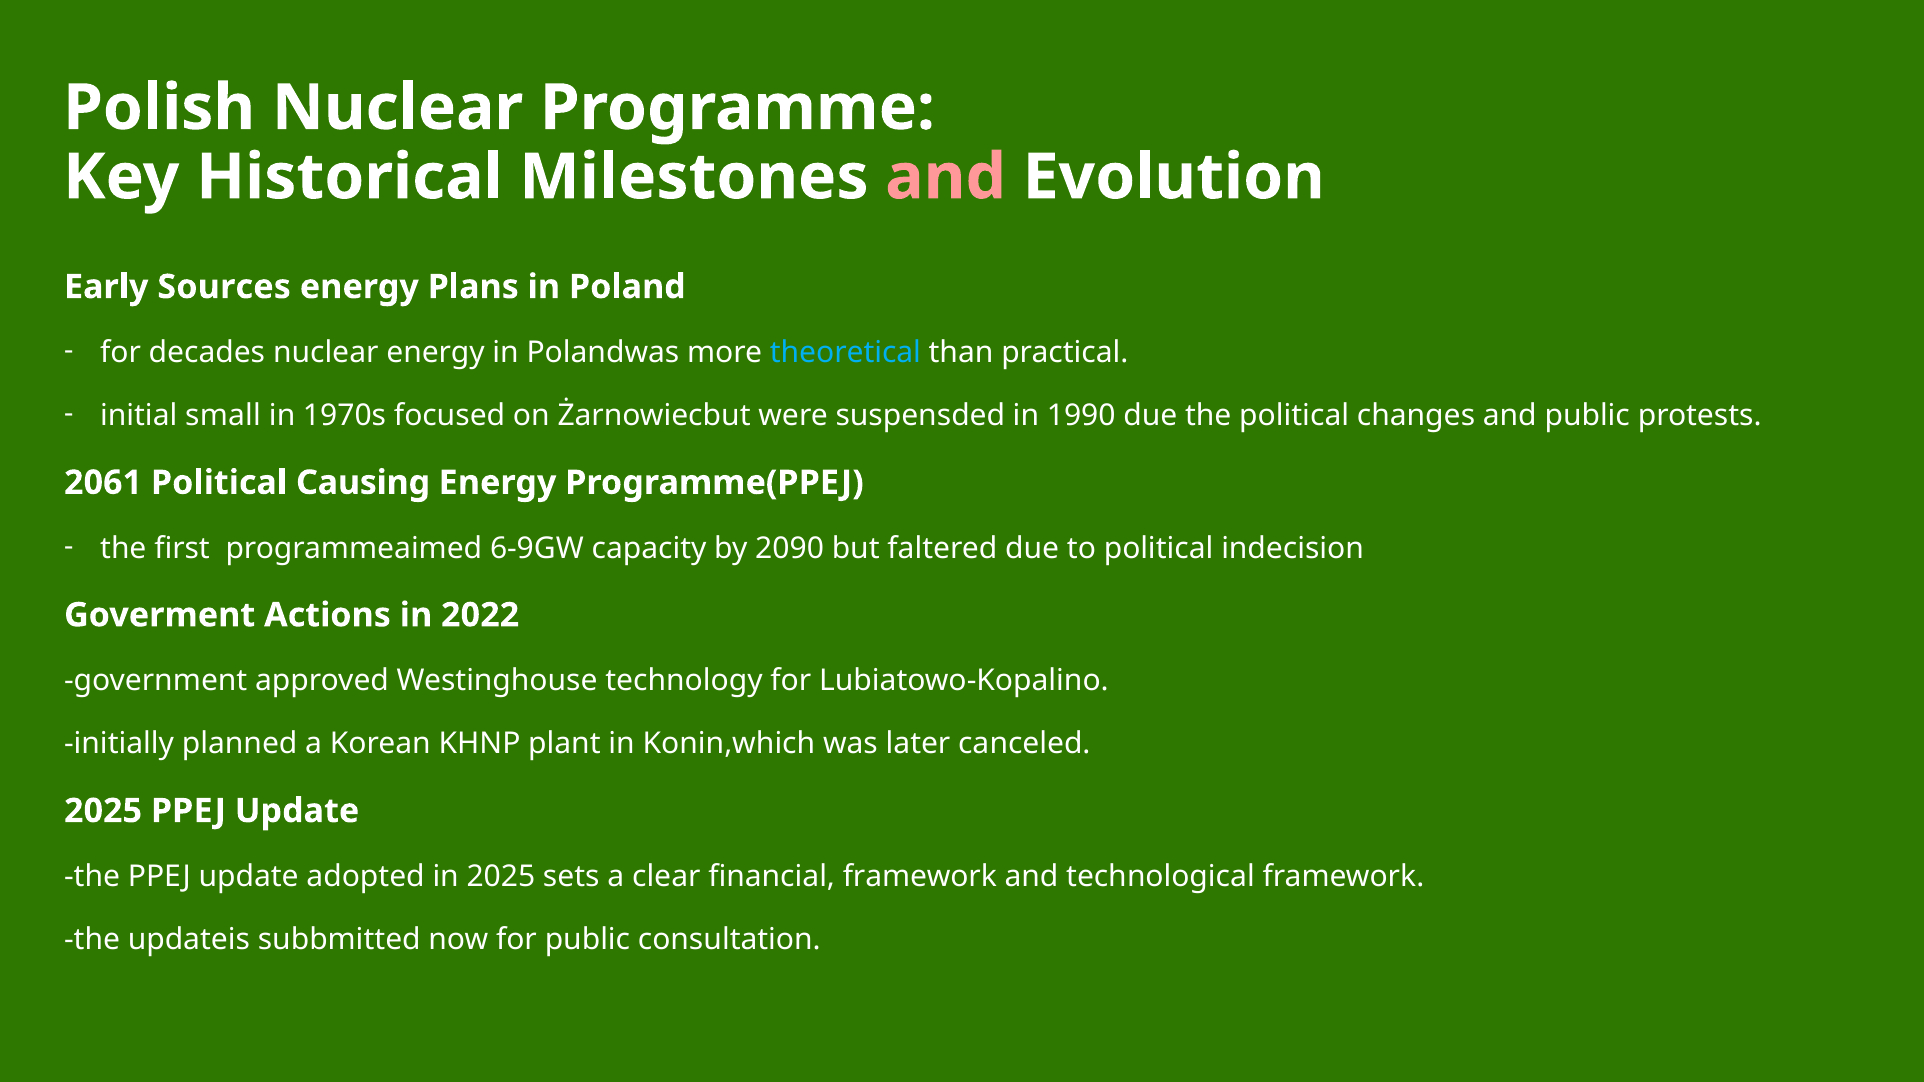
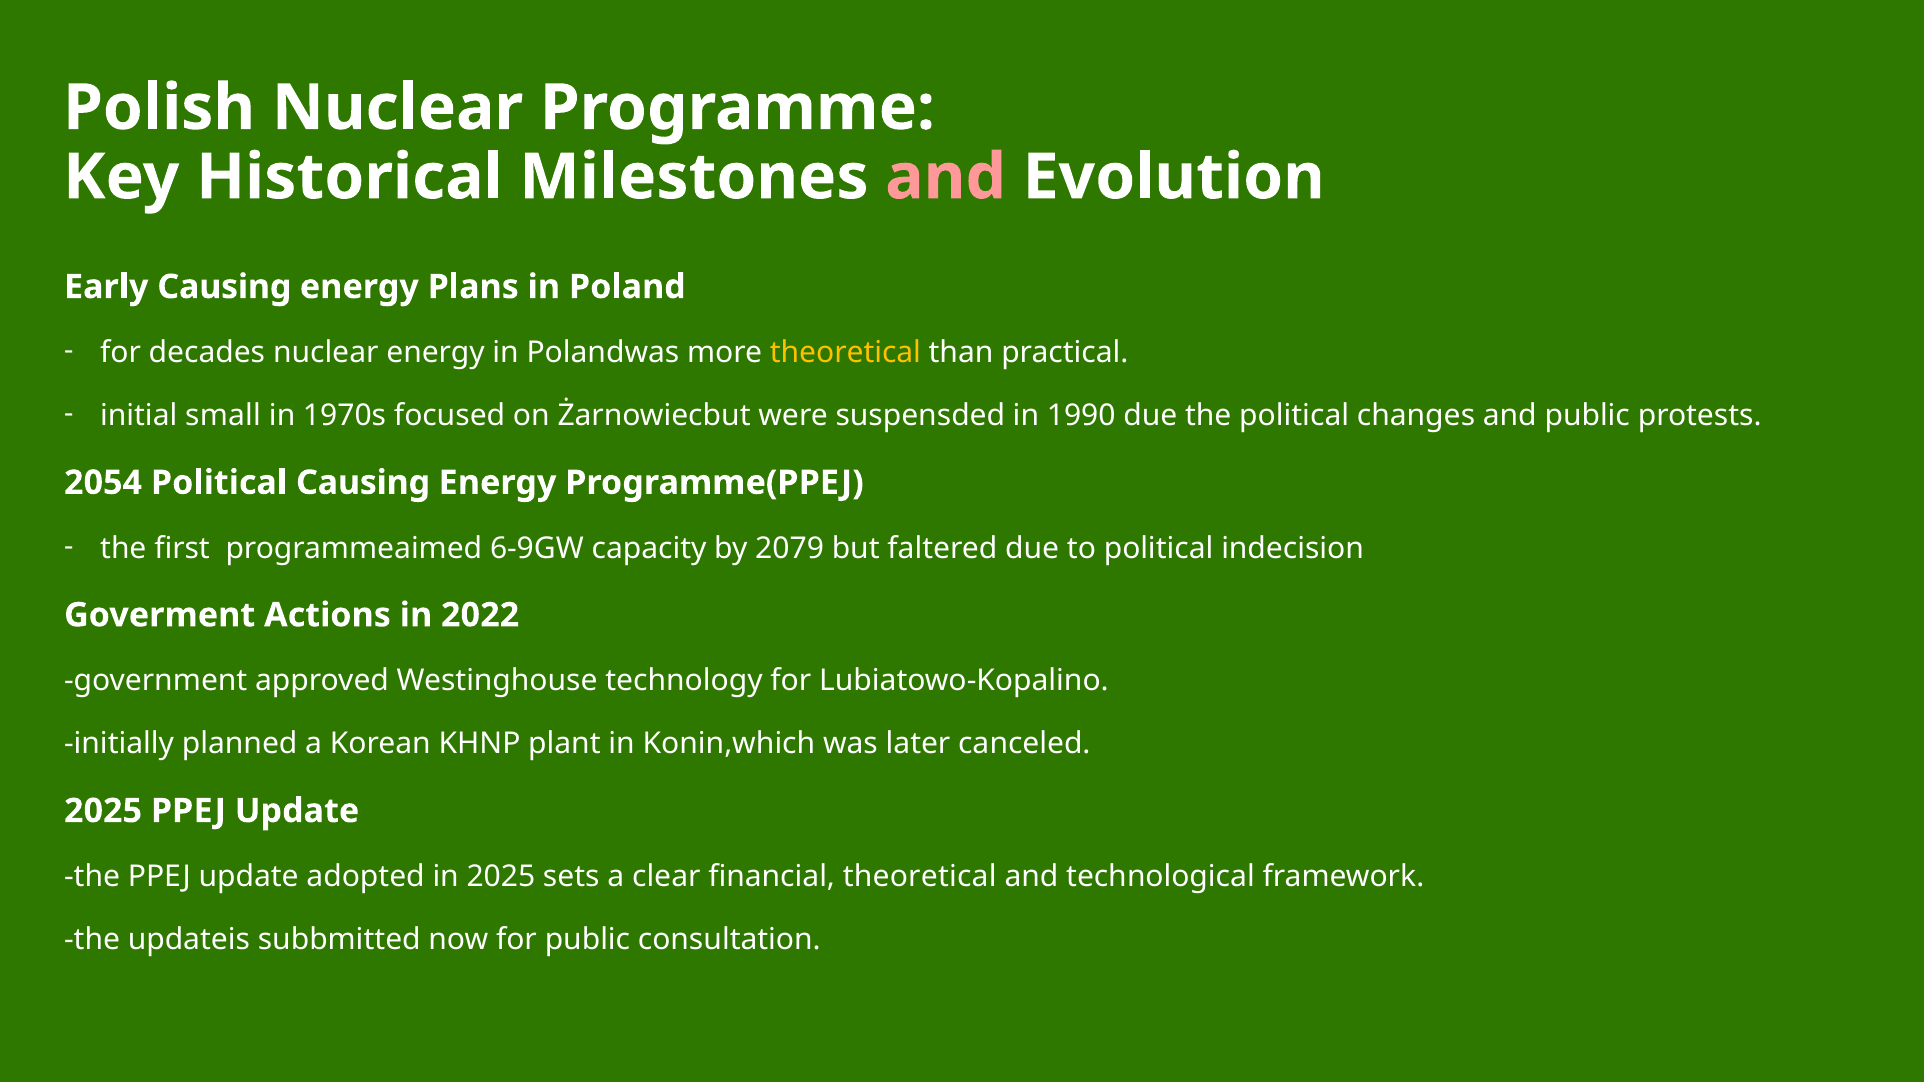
Early Sources: Sources -> Causing
theoretical at (845, 352) colour: light blue -> yellow
2061: 2061 -> 2054
2090: 2090 -> 2079
financial framework: framework -> theoretical
